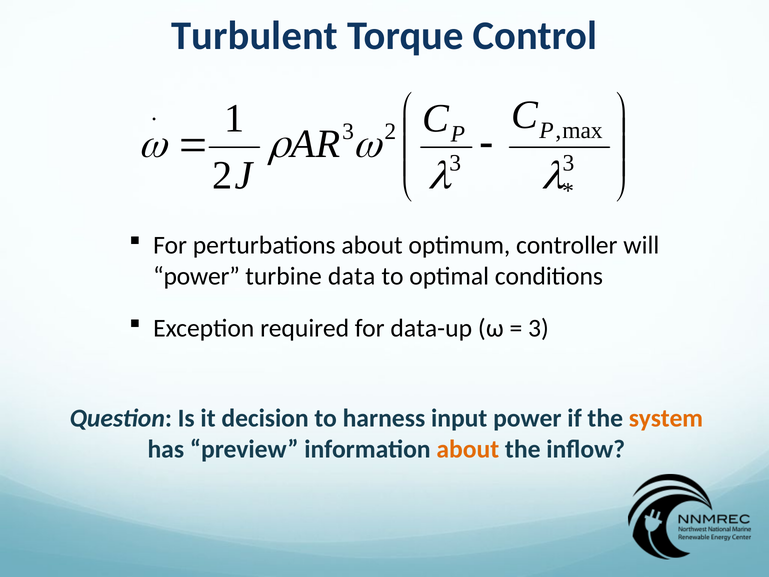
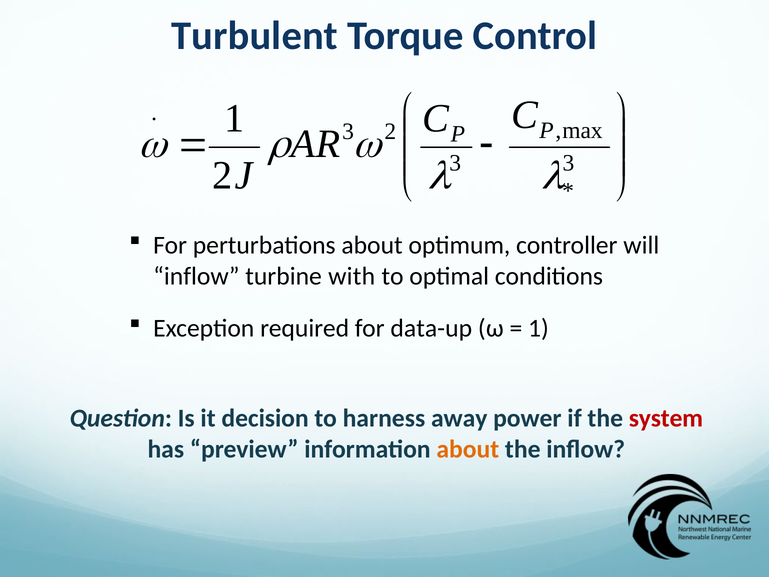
power at (196, 276): power -> inflow
data: data -> with
3 at (538, 328): 3 -> 1
input: input -> away
system colour: orange -> red
